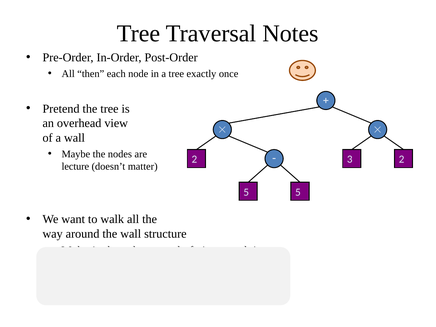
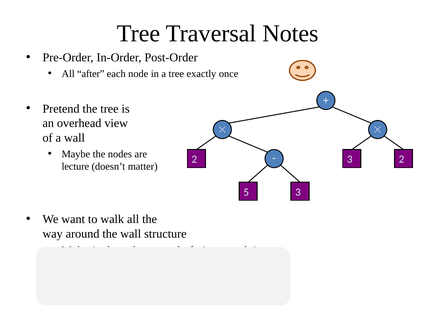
All then: then -> after
5 5: 5 -> 3
